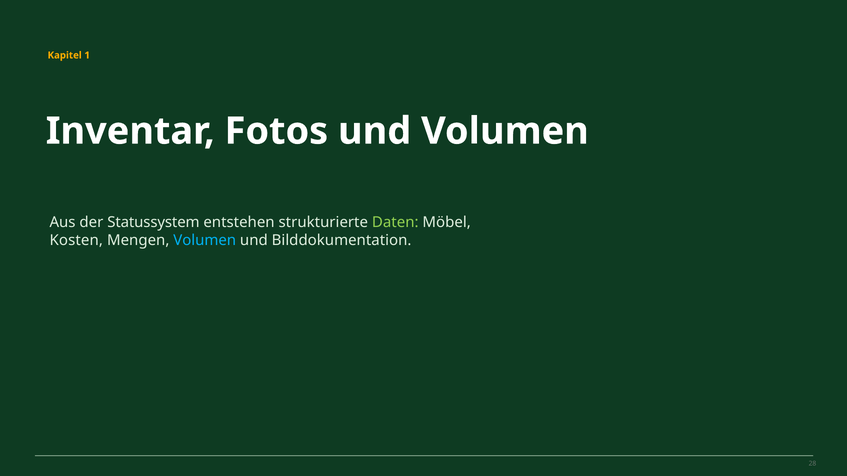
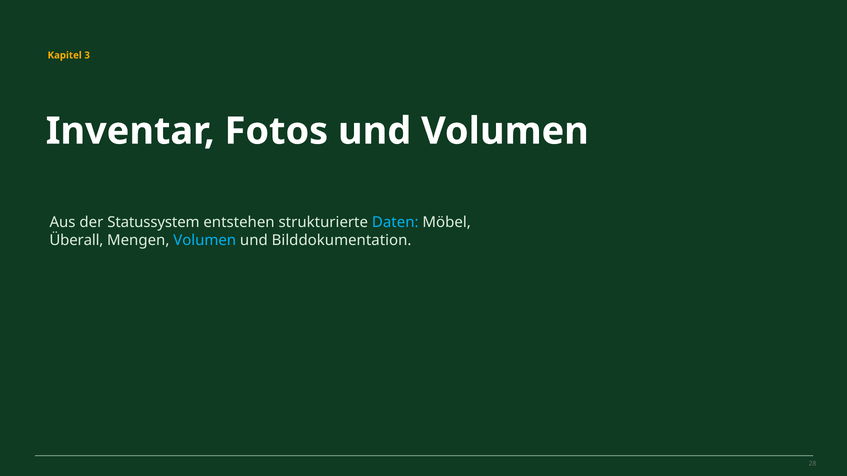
1: 1 -> 3
Daten colour: light green -> light blue
Kosten: Kosten -> Überall
